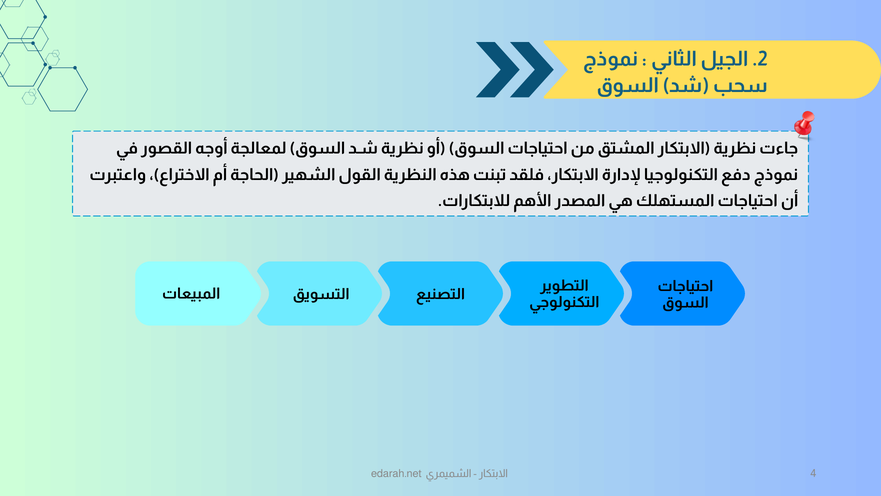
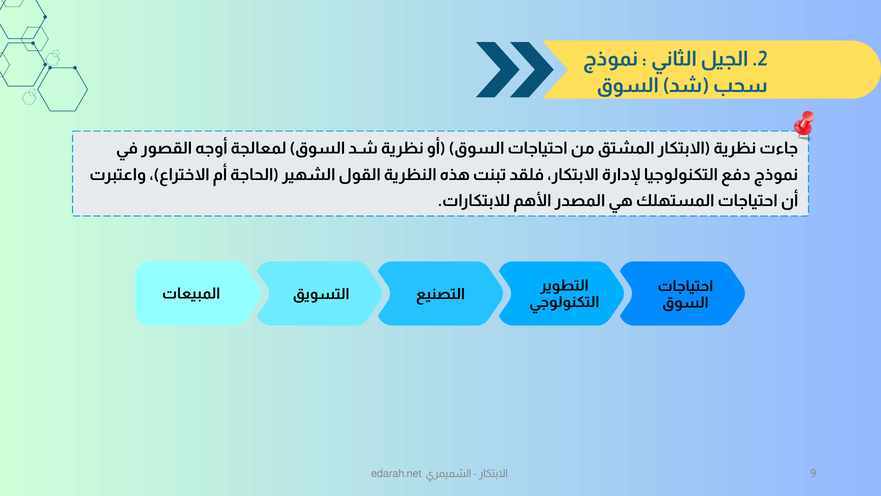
4: 4 -> 9
